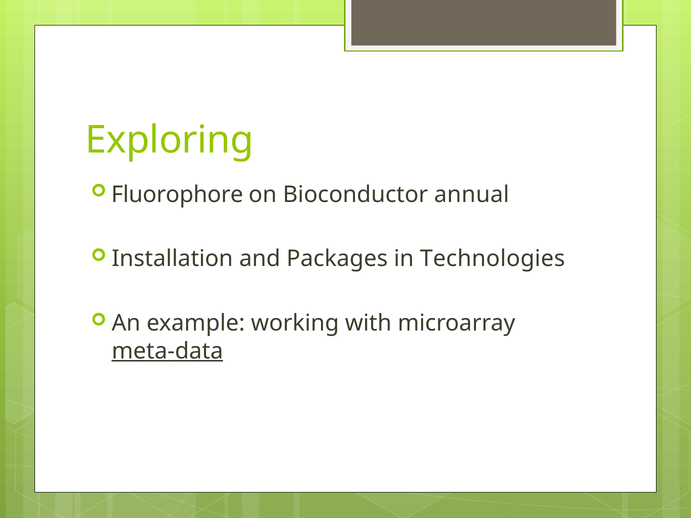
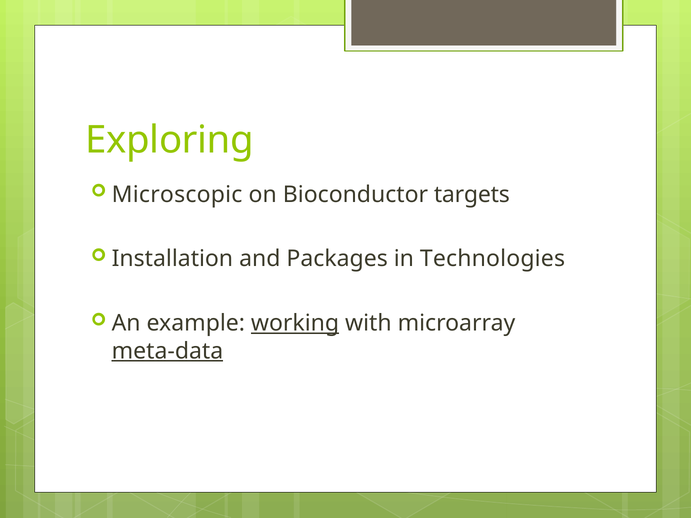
Fluorophore: Fluorophore -> Microscopic
annual: annual -> targets
working underline: none -> present
